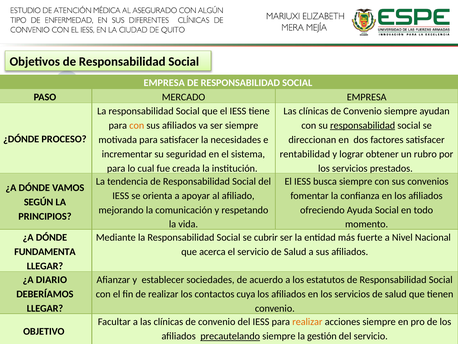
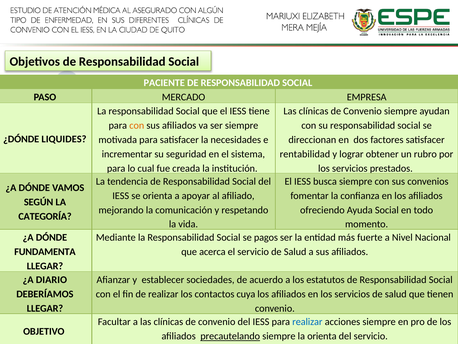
EMPRESA at (164, 83): EMPRESA -> PACIENTE
responsabilidad at (363, 125) underline: present -> none
PROCESO: PROCESO -> LIQUIDES
PRINCIPIOS: PRINCIPIOS -> CATEGORÍA
cubrir: cubrir -> pagos
realizar at (307, 321) colour: orange -> blue
la gestión: gestión -> orienta
